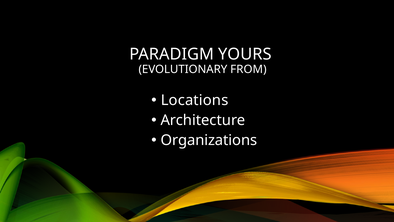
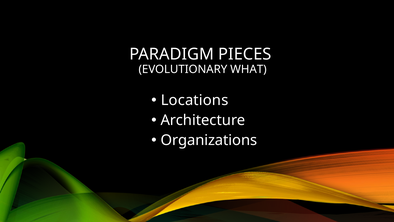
YOURS: YOURS -> PIECES
FROM: FROM -> WHAT
